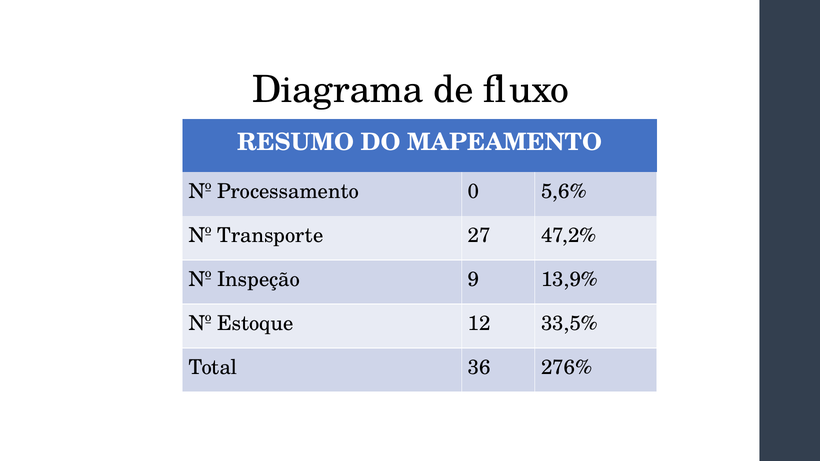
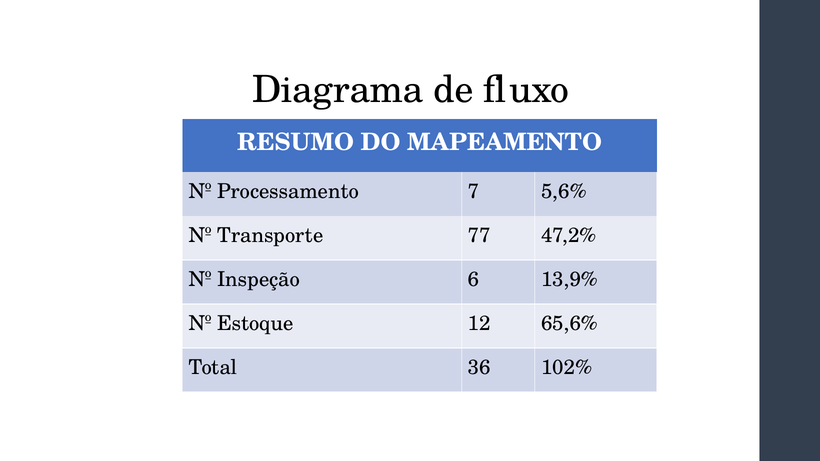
0: 0 -> 7
27: 27 -> 77
9: 9 -> 6
33,5%: 33,5% -> 65,6%
276%: 276% -> 102%
